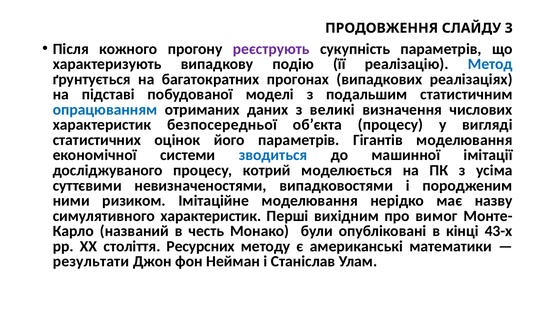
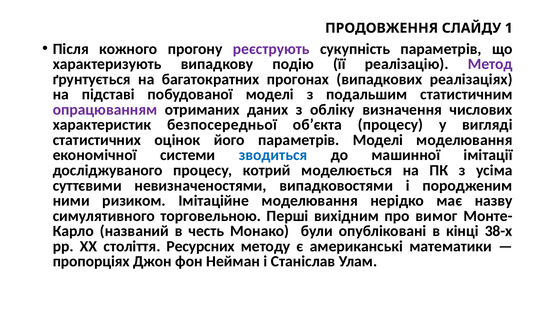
3: 3 -> 1
Метод colour: blue -> purple
опрацюванням colour: blue -> purple
великі: великі -> обліку
параметрів Гігантів: Гігантів -> Моделі
симулятивного характеристик: характеристик -> торговельною
43-х: 43-х -> 38-х
результати: результати -> пропорціях
